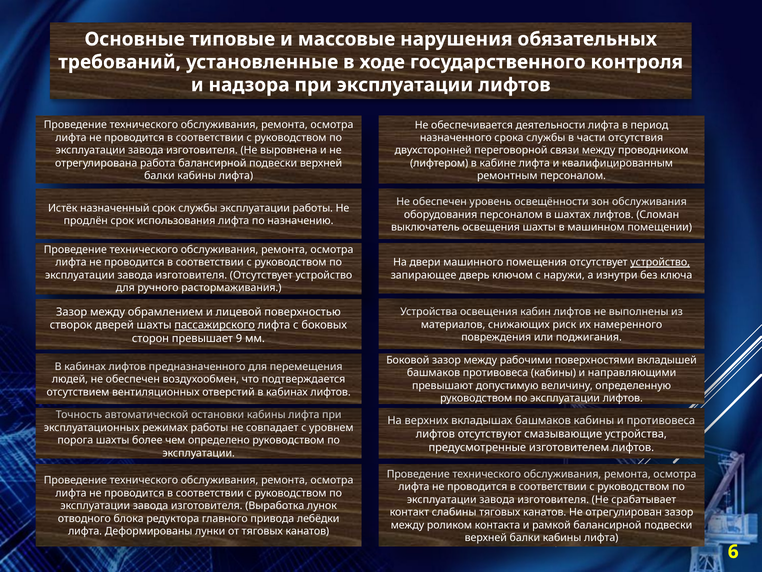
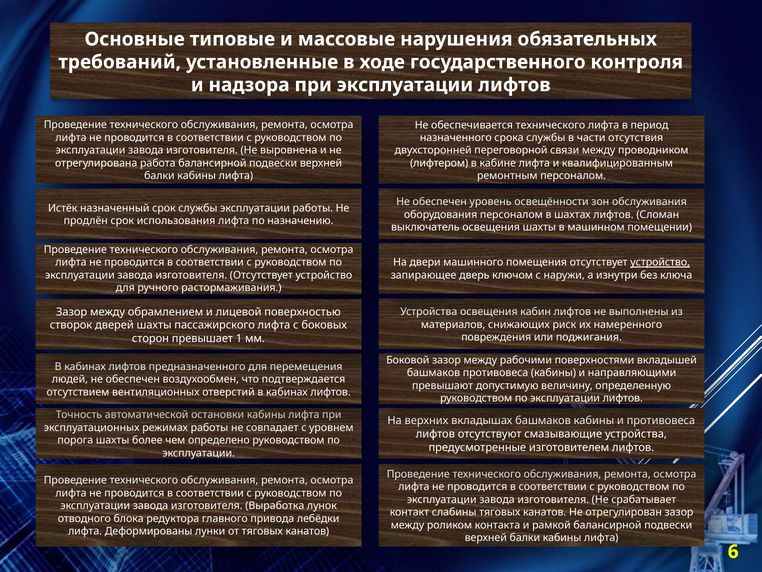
обеспечивается деятельности: деятельности -> технического
пассажирского underline: present -> none
9: 9 -> 1
